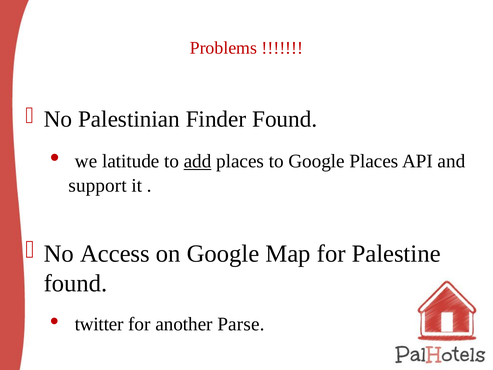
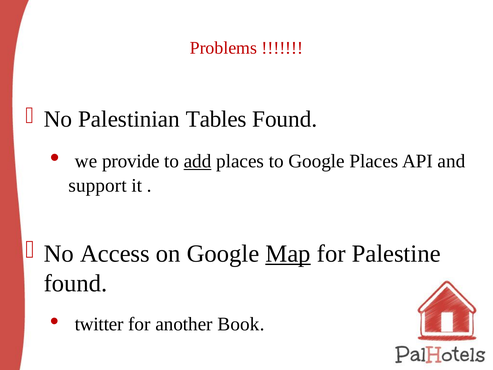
Finder: Finder -> Tables
latitude: latitude -> provide
Map underline: none -> present
Parse: Parse -> Book
